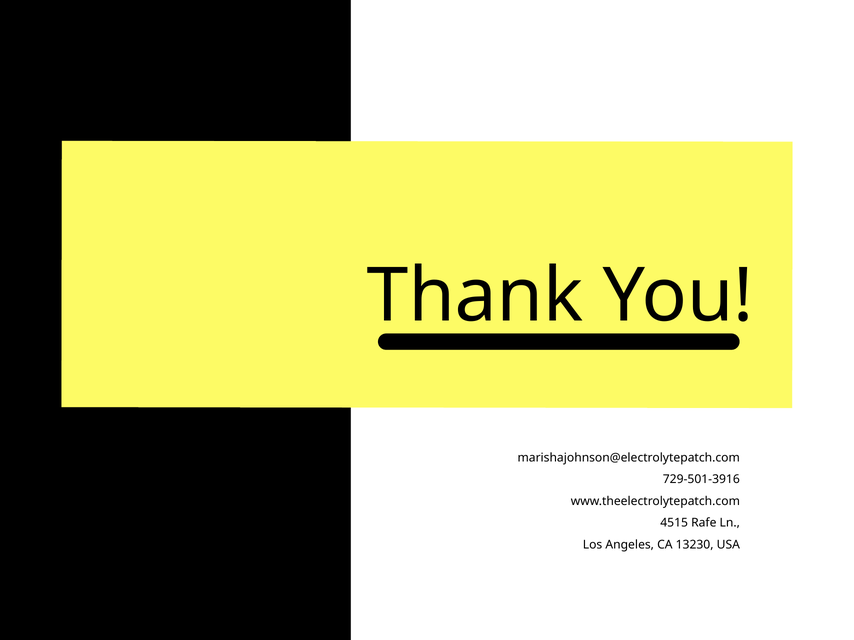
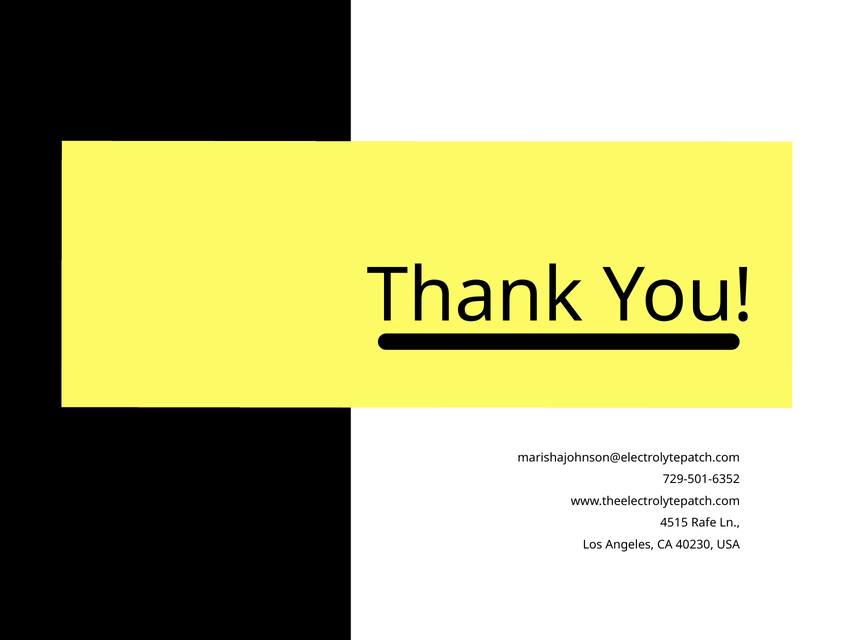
729-501-3916: 729-501-3916 -> 729-501-6352
13230: 13230 -> 40230
